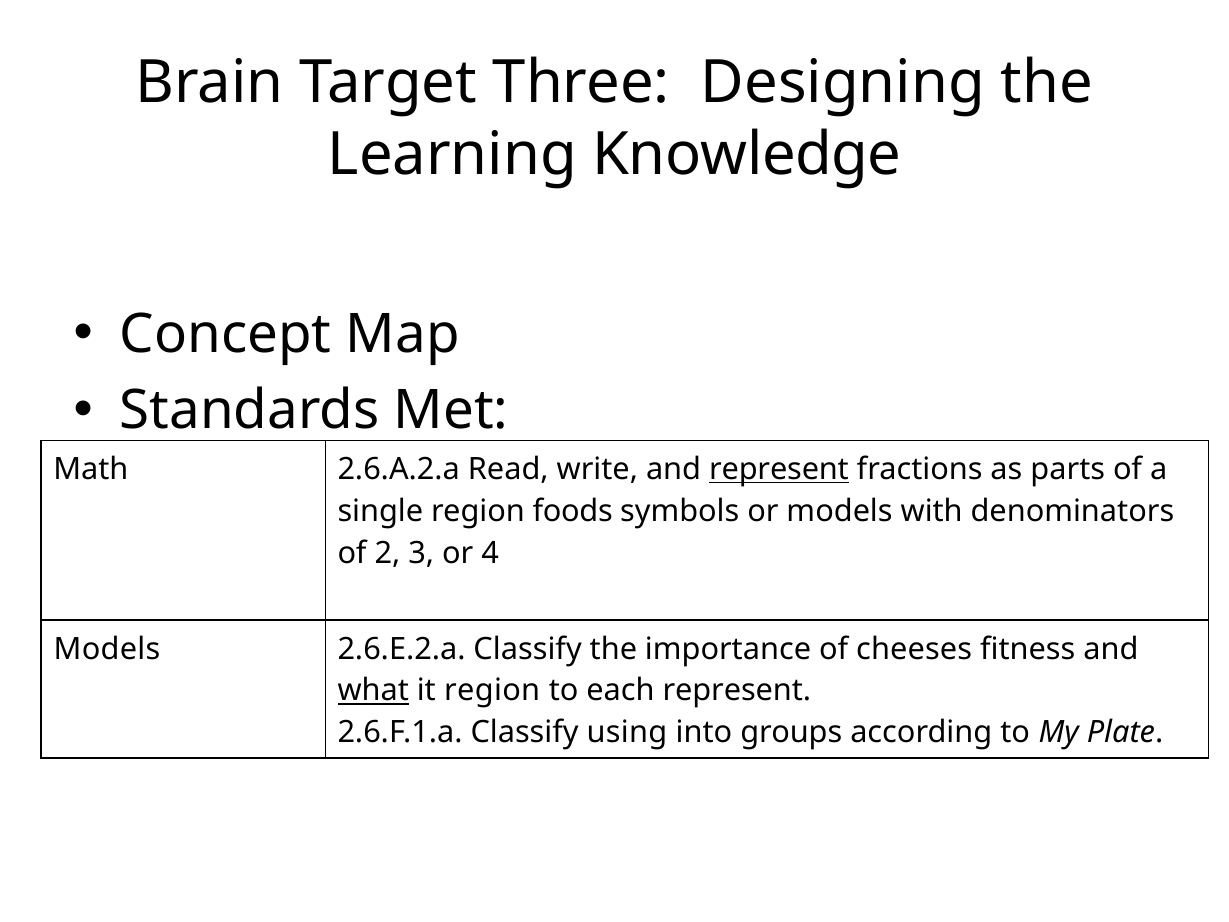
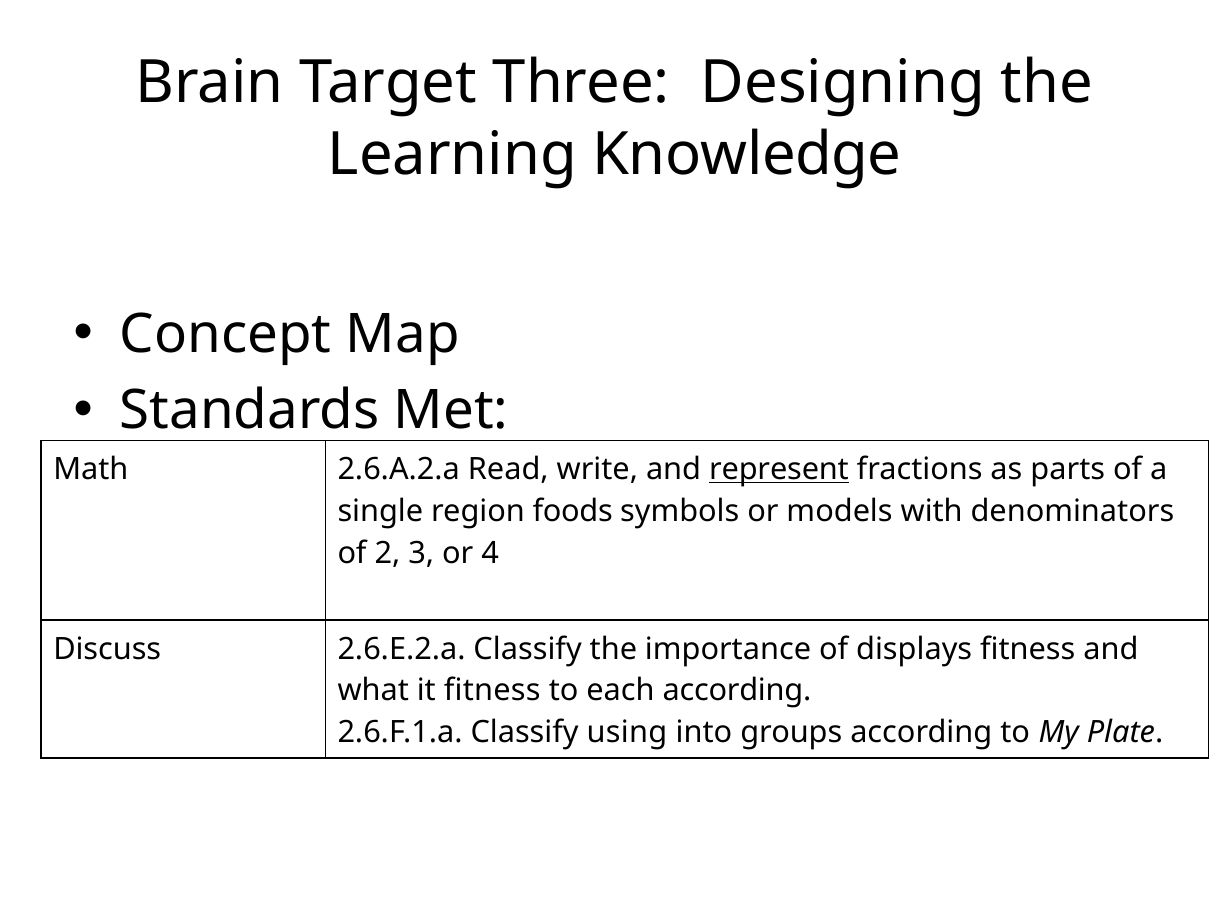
Models at (107, 649): Models -> Discuss
cheeses: cheeses -> displays
what underline: present -> none
it region: region -> fitness
each represent: represent -> according
